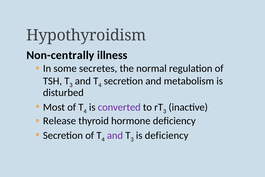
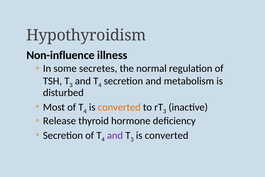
Non-centrally: Non-centrally -> Non-influence
converted at (119, 107) colour: purple -> orange
deficiency at (167, 135): deficiency -> converted
